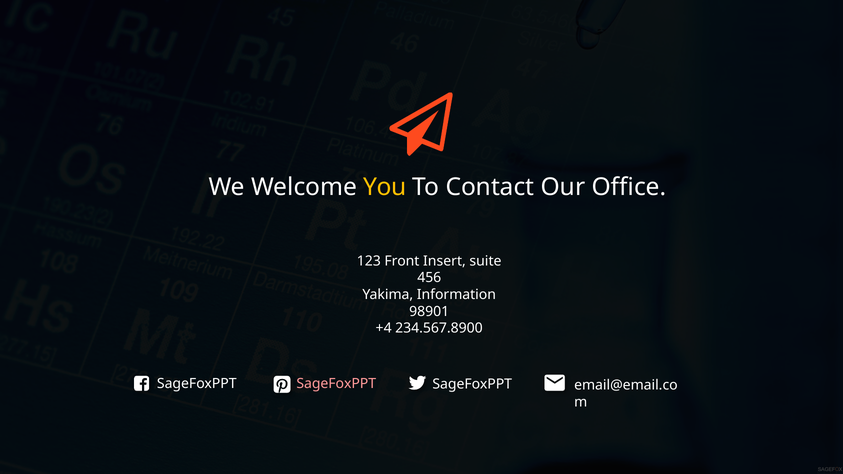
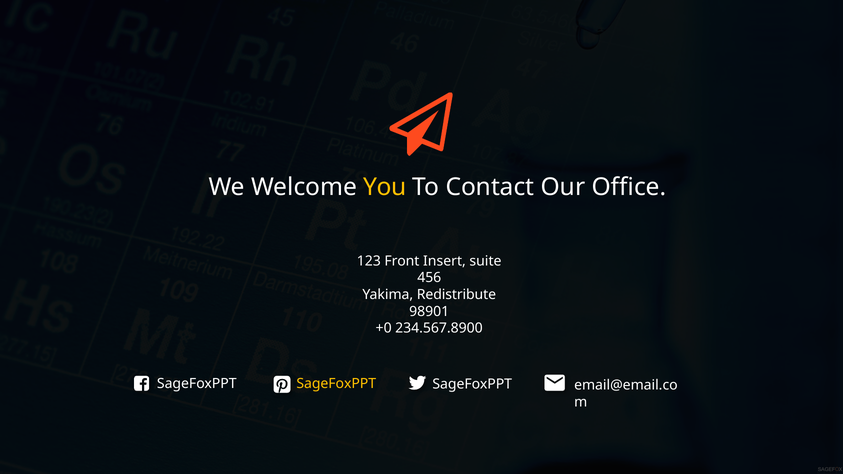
Information: Information -> Redistribute
+4: +4 -> +0
SageFoxPPT at (336, 384) colour: pink -> yellow
